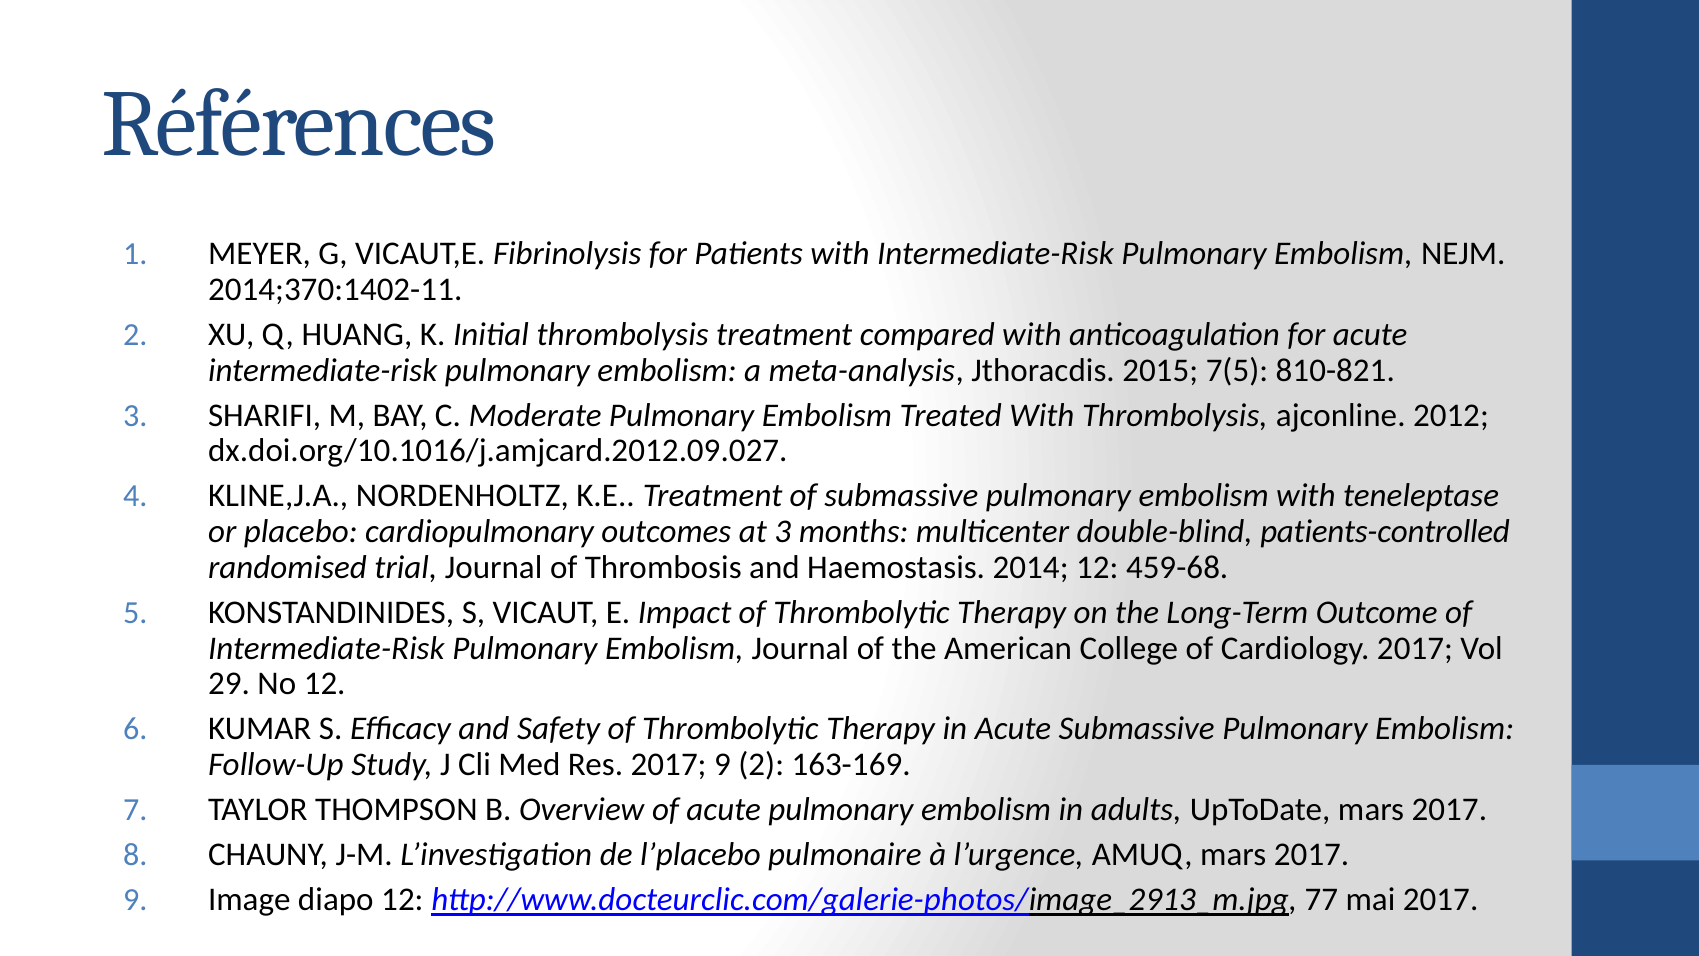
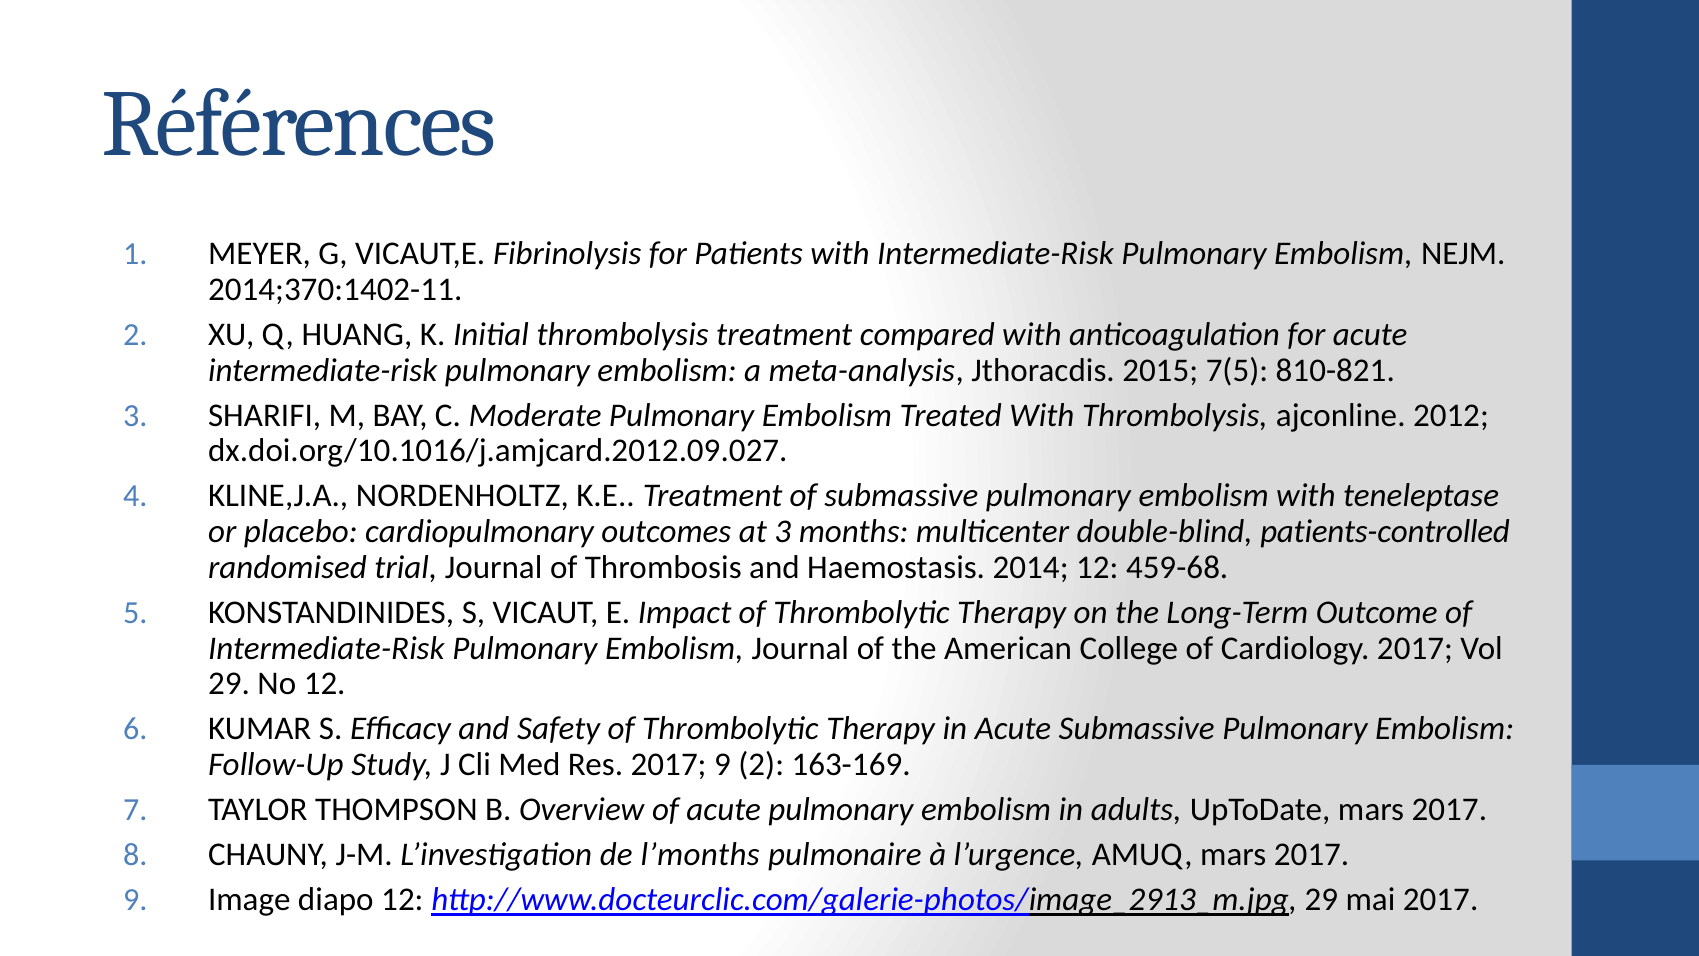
l’placebo: l’placebo -> l’months
http://www.docteurclic.com/galerie-photos/image_2913_m.jpg 77: 77 -> 29
